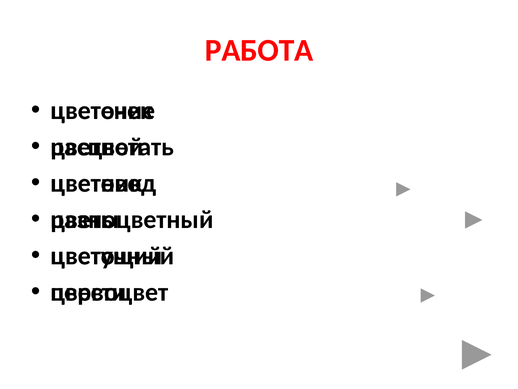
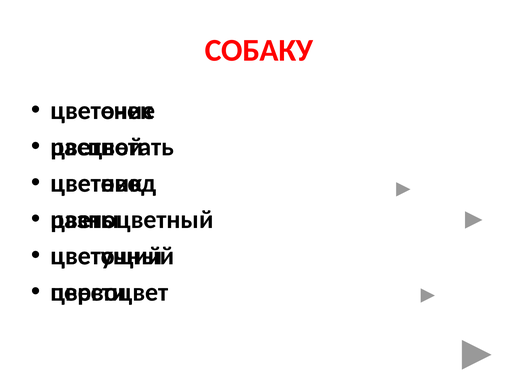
РАБОТА: РАБОТА -> СОБАКУ
